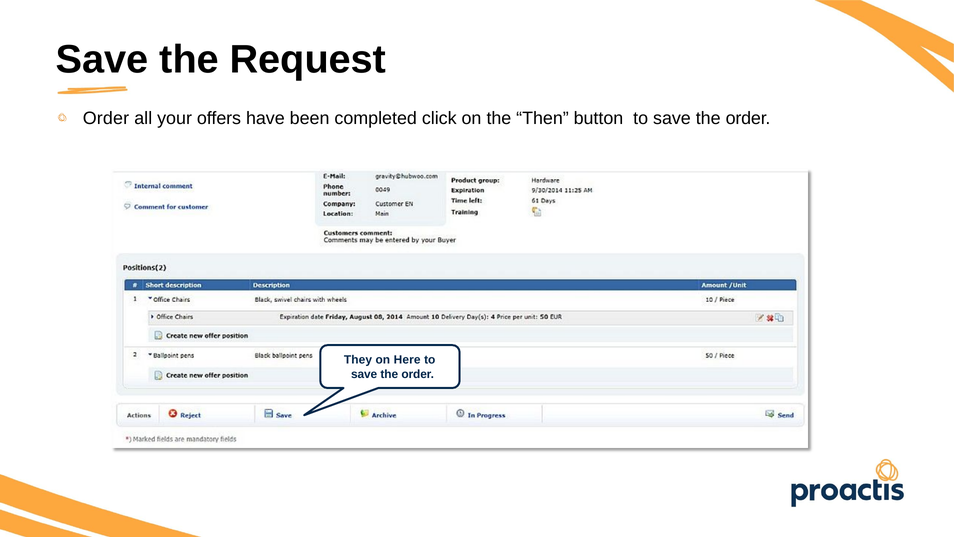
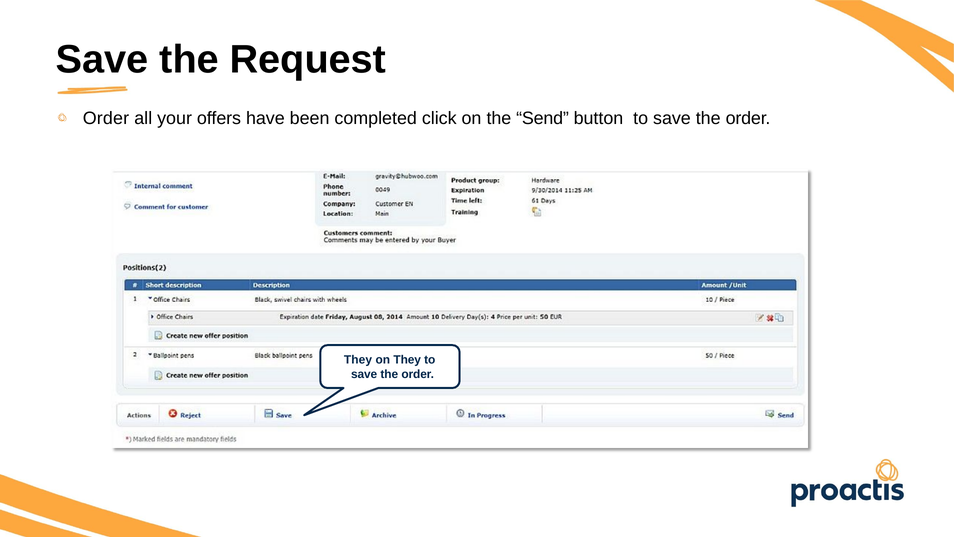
Then: Then -> Send
on Here: Here -> They
